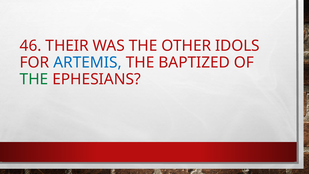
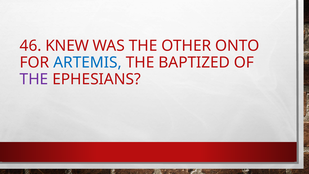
THEIR: THEIR -> KNEW
IDOLS: IDOLS -> ONTO
THE at (34, 79) colour: green -> purple
